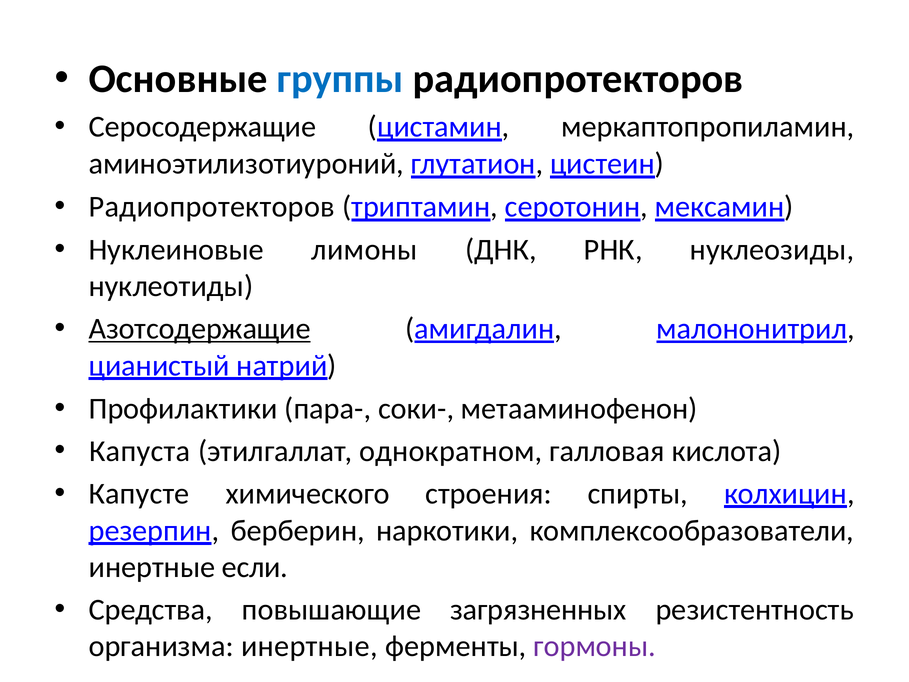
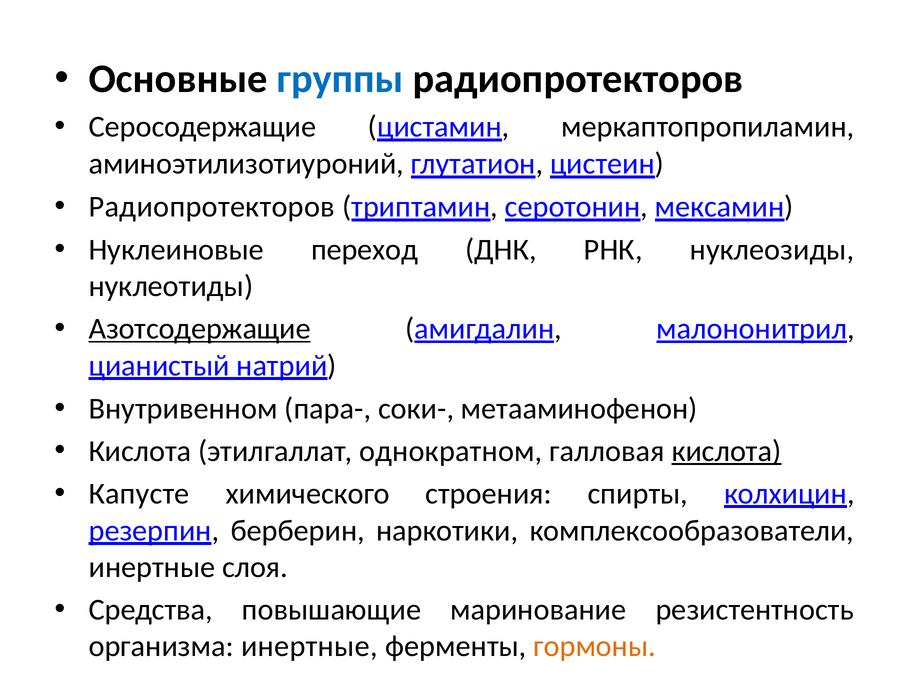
лимоны: лимоны -> переход
Профилактики: Профилактики -> Внутривенном
Капуста at (140, 451): Капуста -> Кислота
кислота at (726, 451) underline: none -> present
если: если -> слоя
загрязненных: загрязненных -> маринование
гормоны colour: purple -> orange
